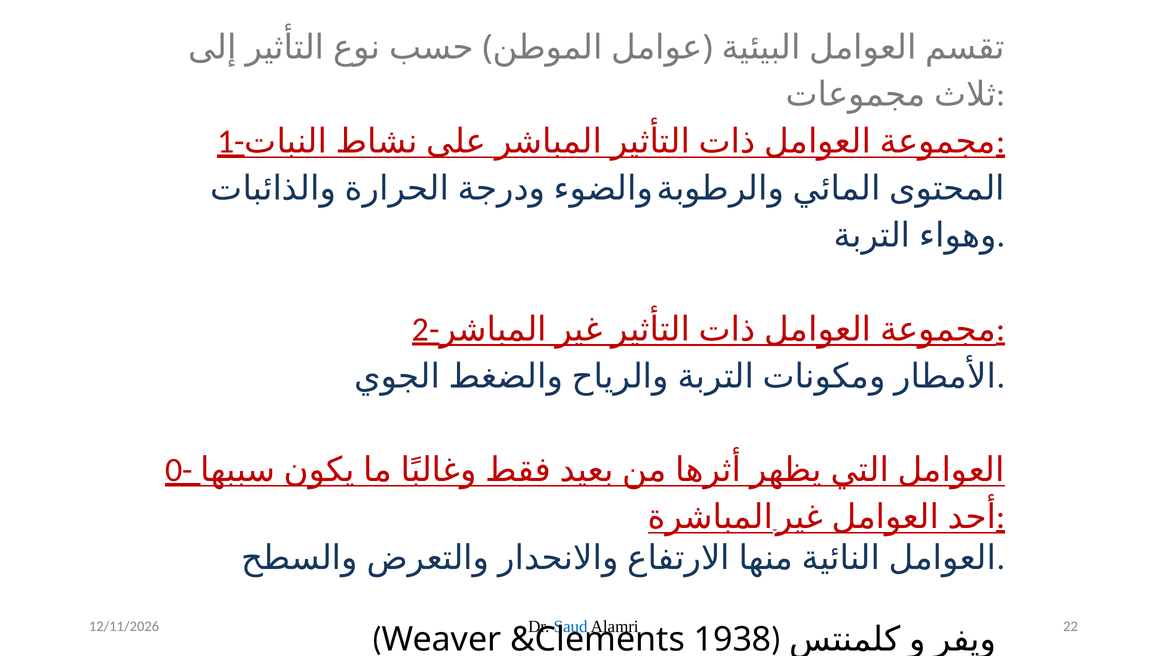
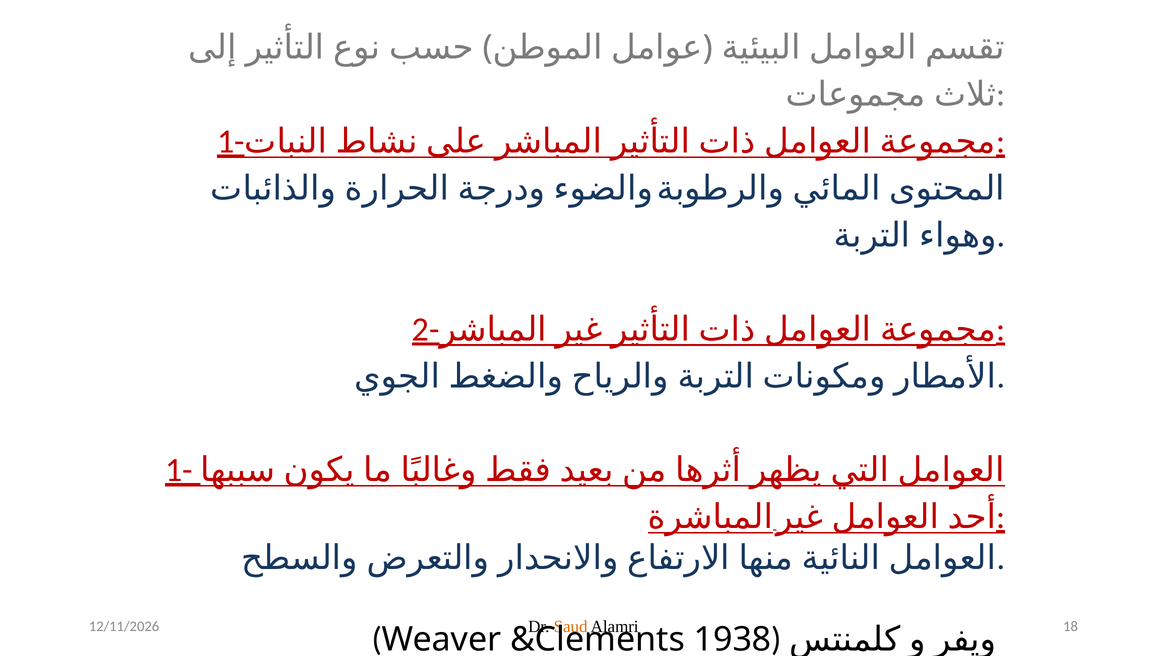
0- at (179, 470): 0- -> 1-
Saud colour: blue -> orange
22: 22 -> 18
